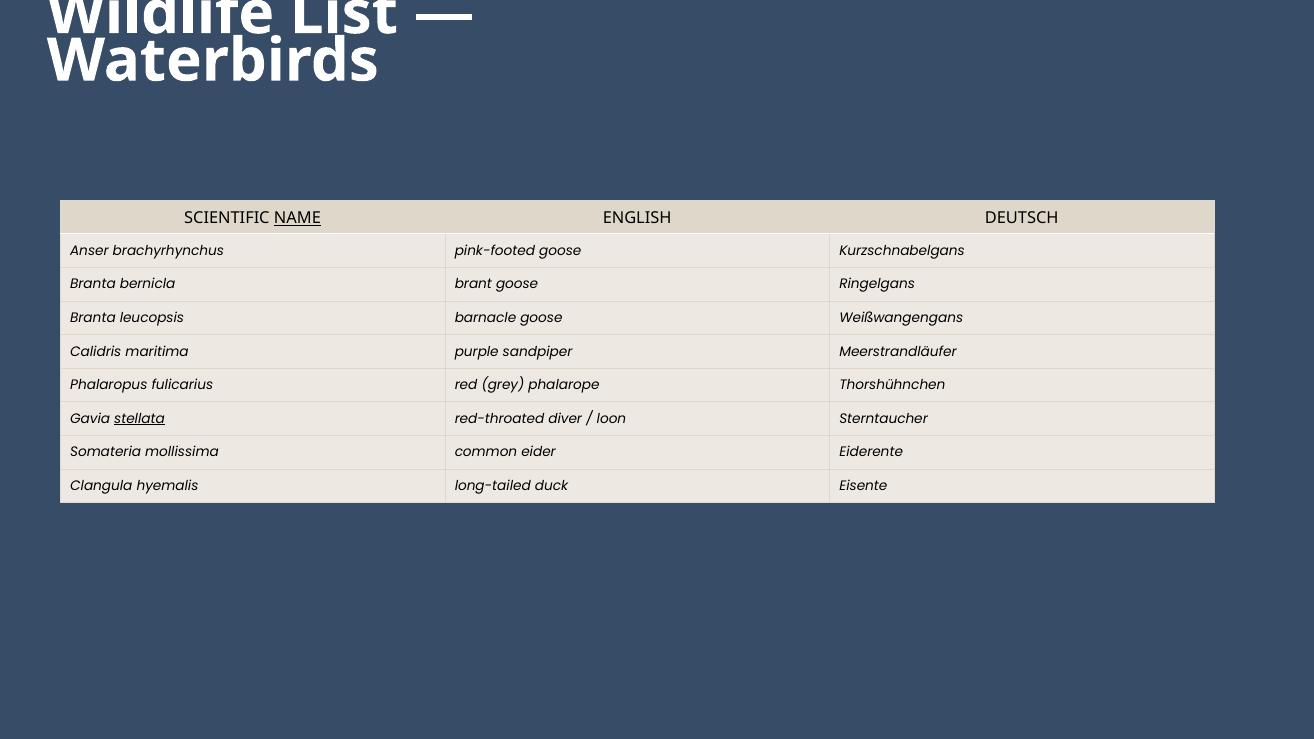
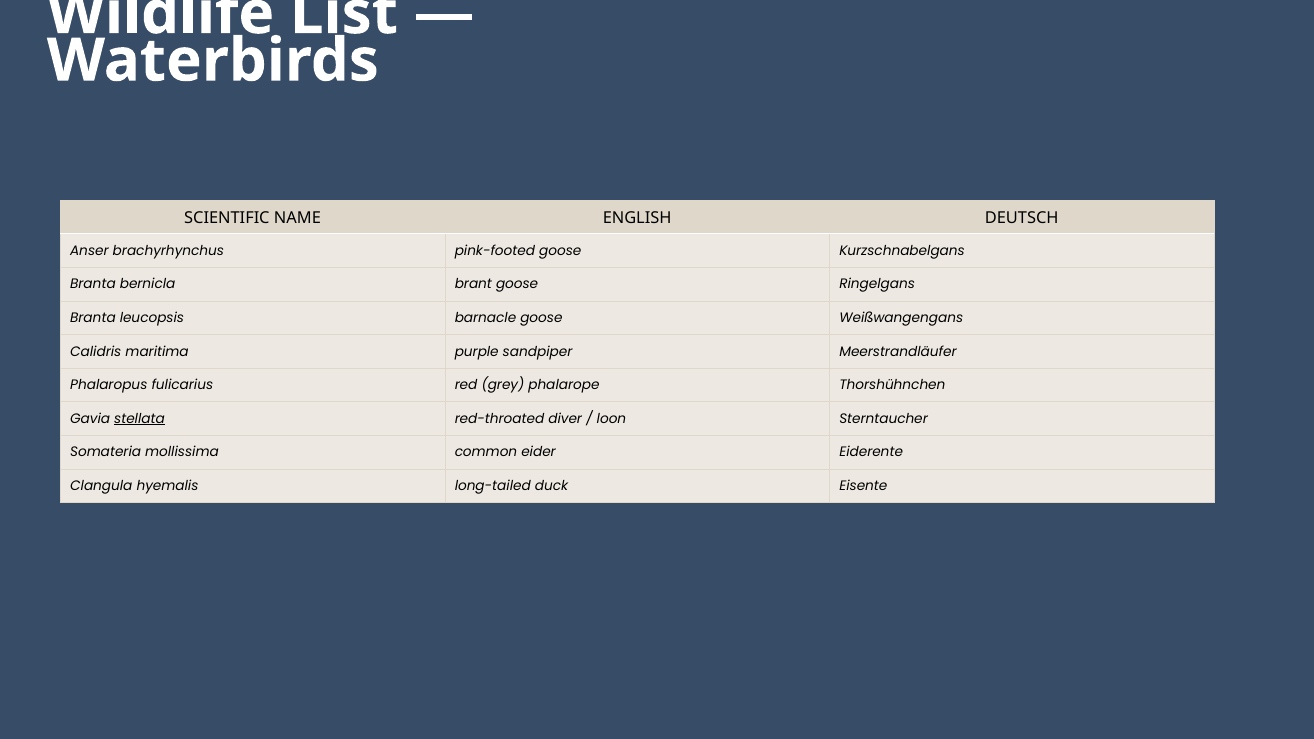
NAME underline: present -> none
